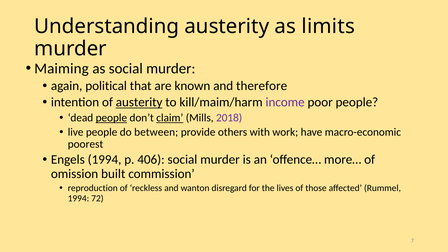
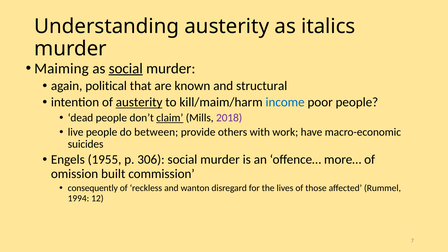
limits: limits -> italics
social at (126, 68) underline: none -> present
therefore: therefore -> structural
income colour: purple -> blue
people at (111, 118) underline: present -> none
poorest: poorest -> suicides
Engels 1994: 1994 -> 1955
406: 406 -> 306
reproduction: reproduction -> consequently
72: 72 -> 12
